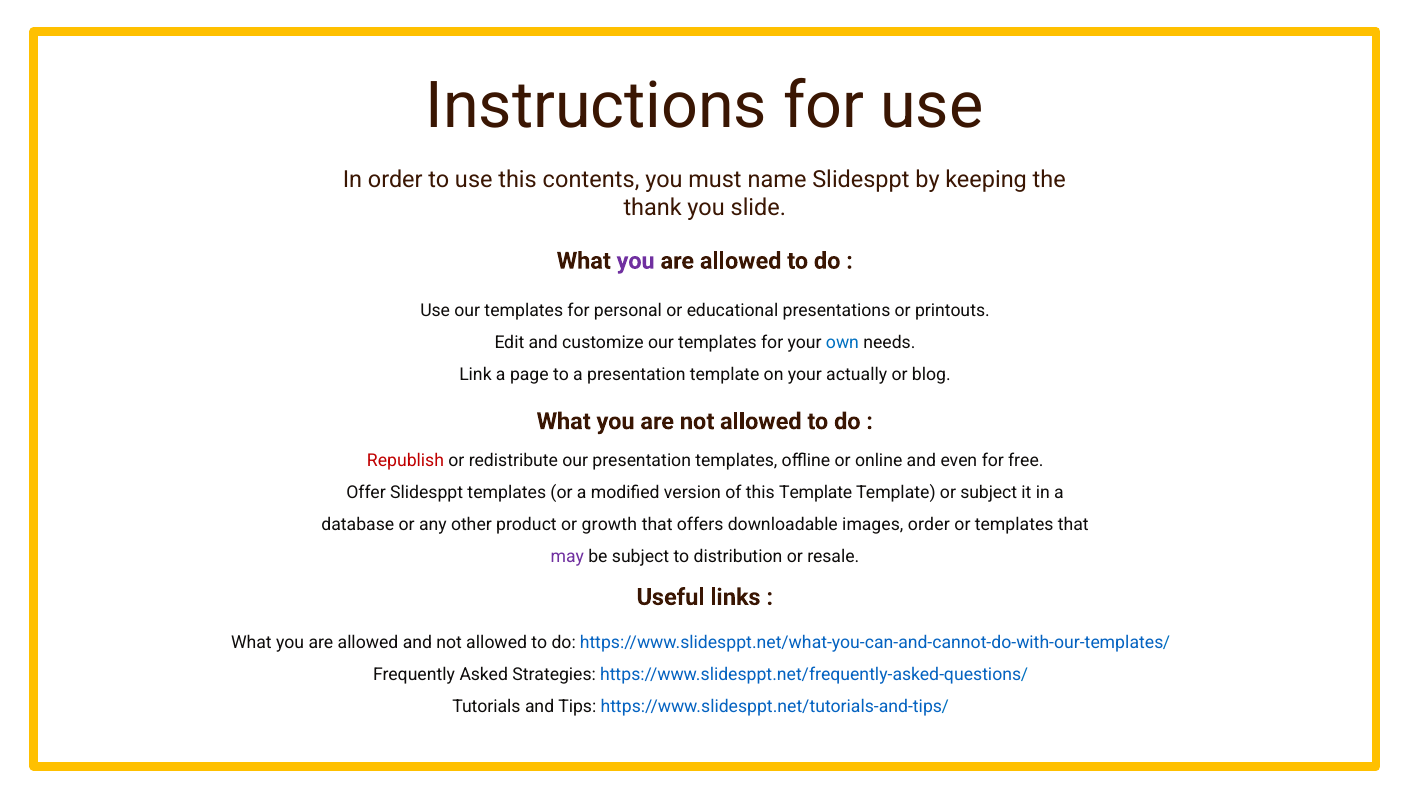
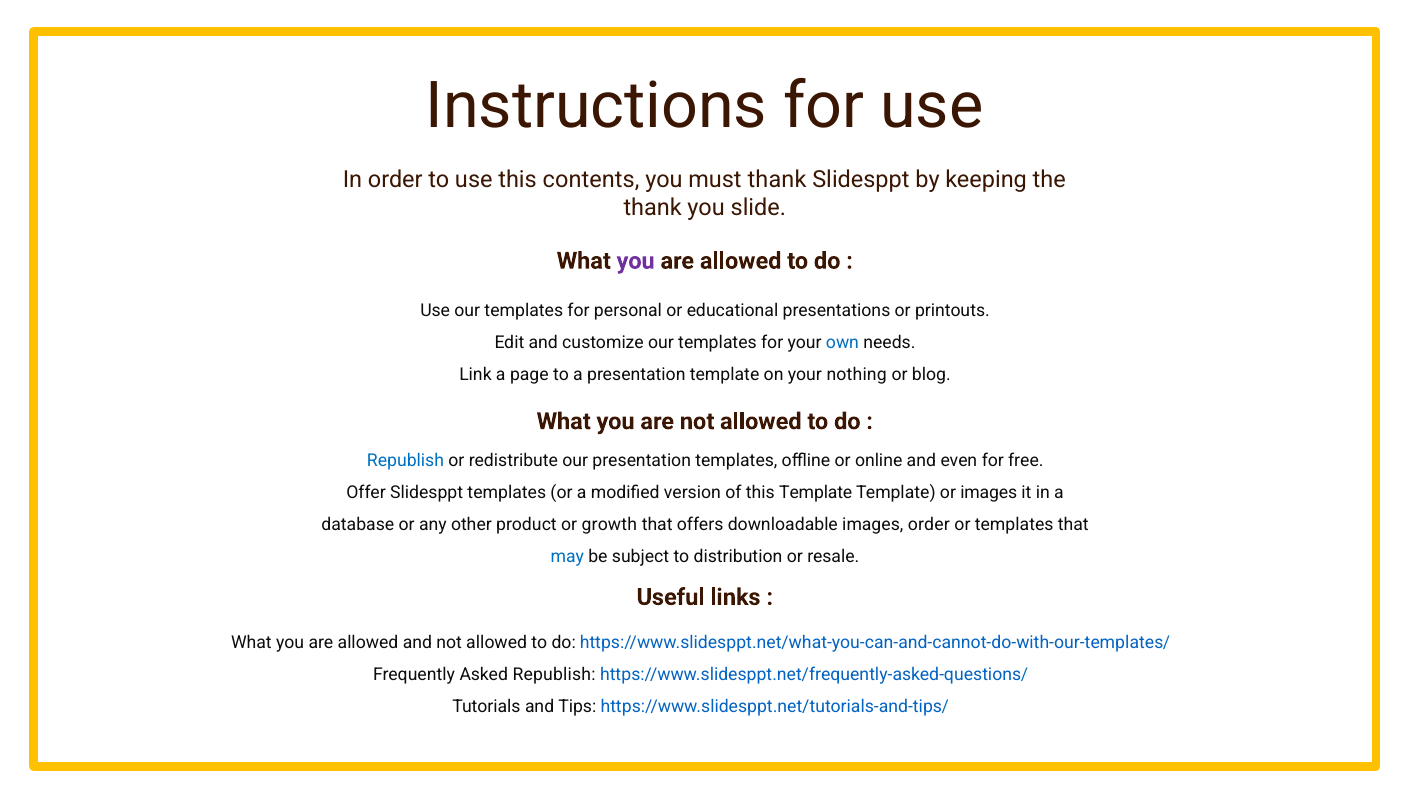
must name: name -> thank
actually: actually -> nothing
Republish at (405, 461) colour: red -> blue
or subject: subject -> images
may colour: purple -> blue
Asked Strategies: Strategies -> Republish
